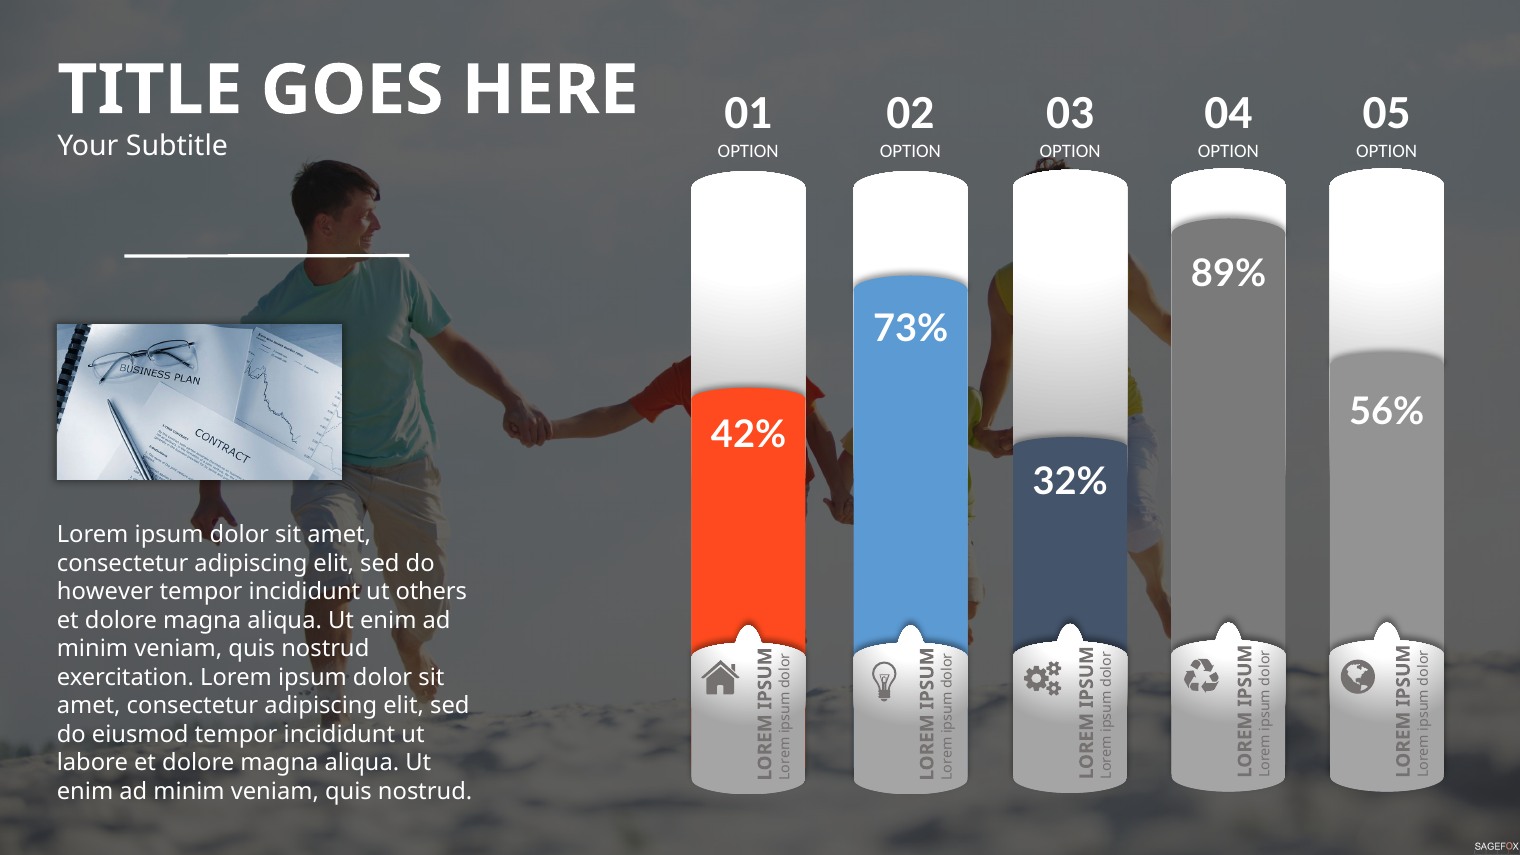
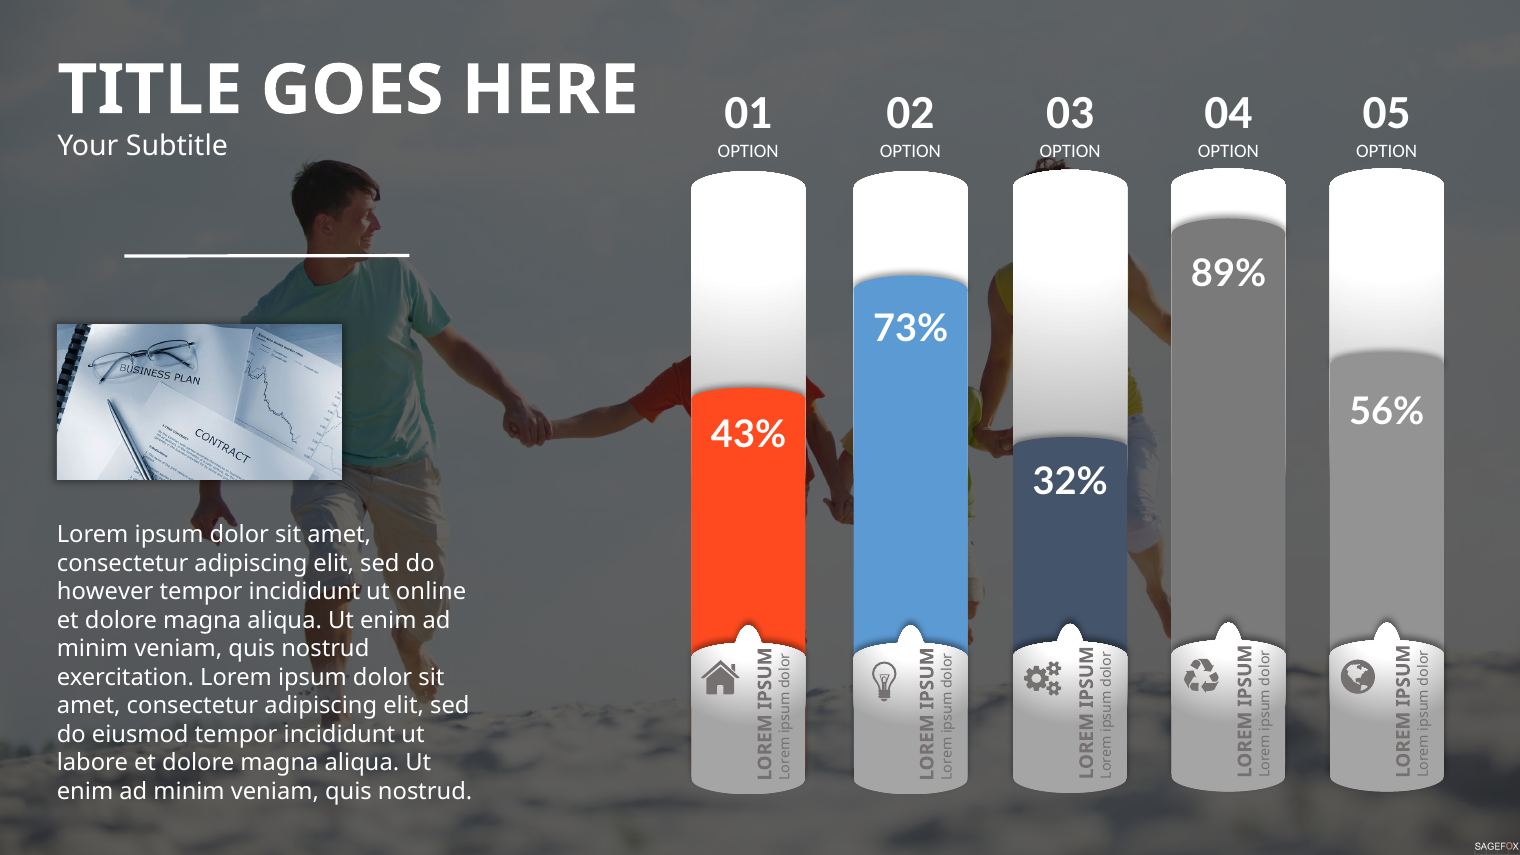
42%: 42% -> 43%
others: others -> online
